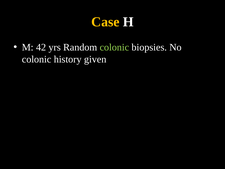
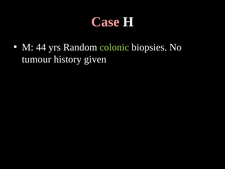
Case colour: yellow -> pink
42: 42 -> 44
colonic at (37, 59): colonic -> tumour
